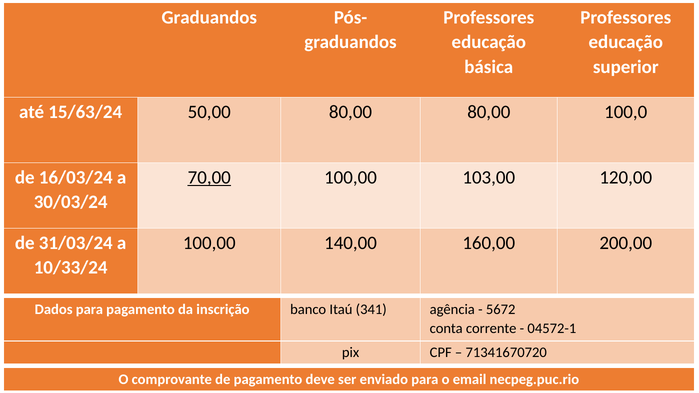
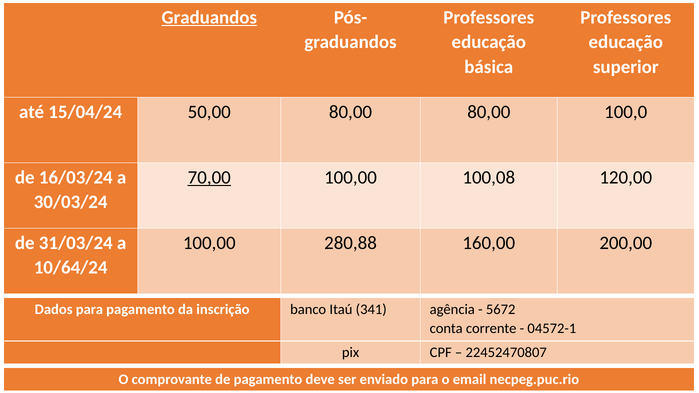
Graduandos at (209, 17) underline: none -> present
15/63/24: 15/63/24 -> 15/04/24
103,00: 103,00 -> 100,08
140,00: 140,00 -> 280,88
10/33/24: 10/33/24 -> 10/64/24
71341670720: 71341670720 -> 22452470807
